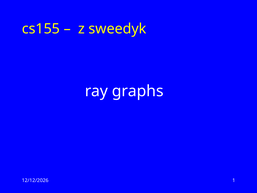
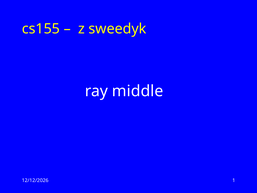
graphs: graphs -> middle
